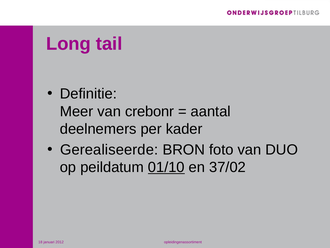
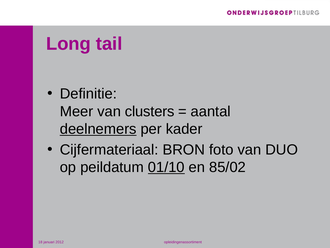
crebonr: crebonr -> clusters
deelnemers underline: none -> present
Gerealiseerde: Gerealiseerde -> Cijfermateriaal
37/02: 37/02 -> 85/02
